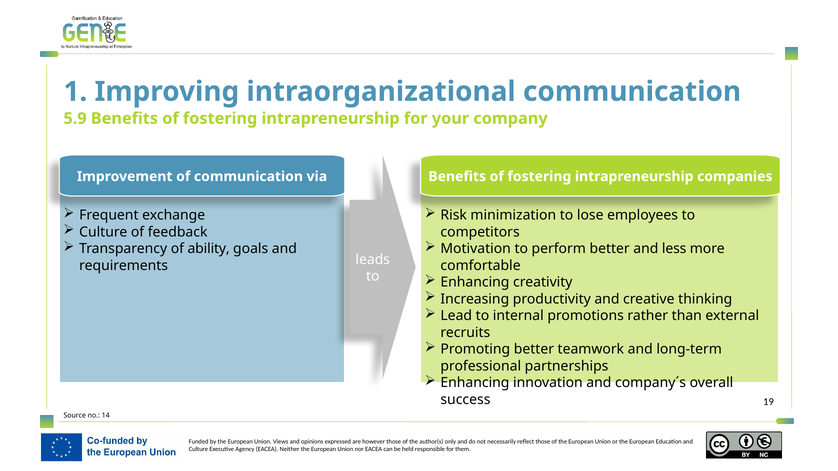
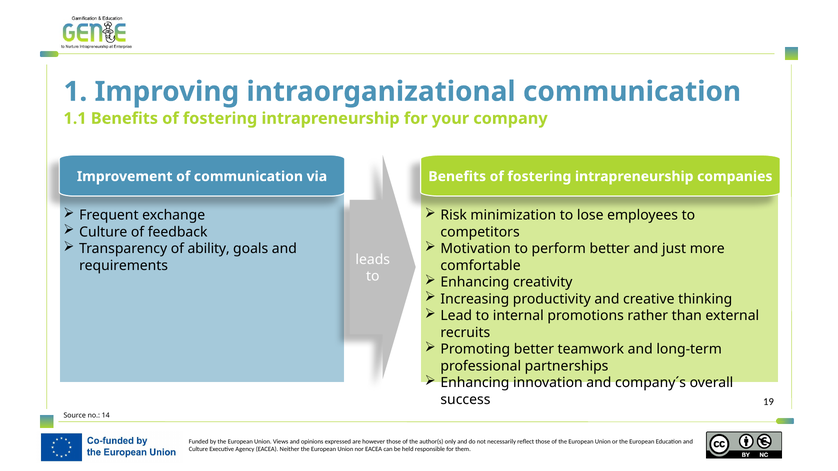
5.9: 5.9 -> 1.1
less: less -> just
